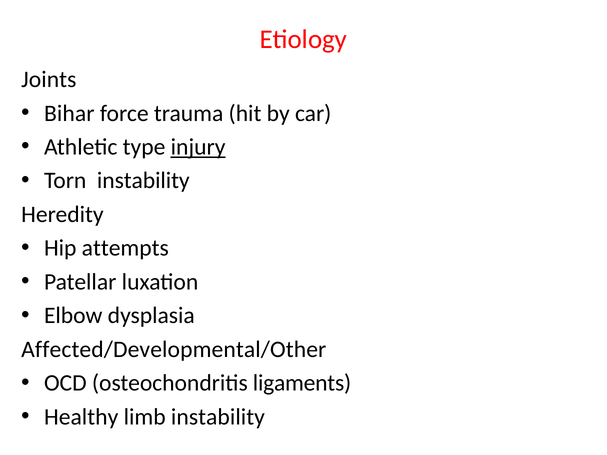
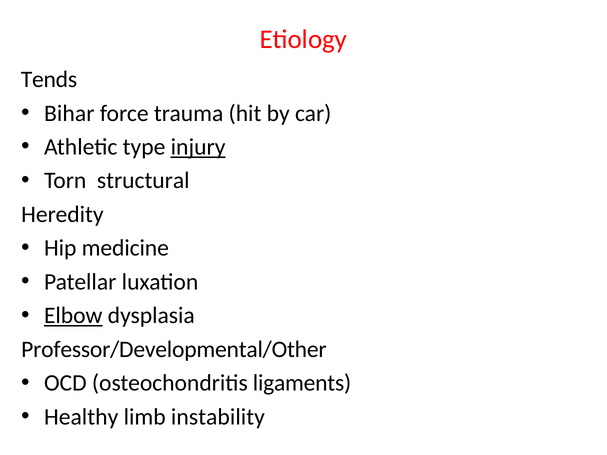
Joints: Joints -> Tends
Torn instability: instability -> structural
attempts: attempts -> medicine
Elbow underline: none -> present
Affected/Developmental/Other: Affected/Developmental/Other -> Professor/Developmental/Other
